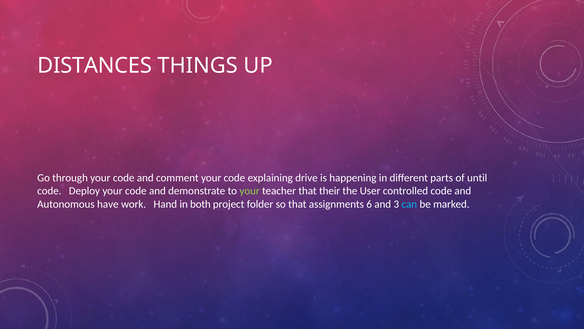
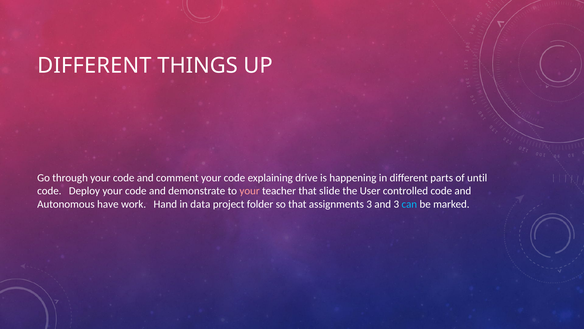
DISTANCES at (95, 66): DISTANCES -> DIFFERENT
your at (250, 191) colour: light green -> pink
their: their -> slide
both: both -> data
assignments 6: 6 -> 3
